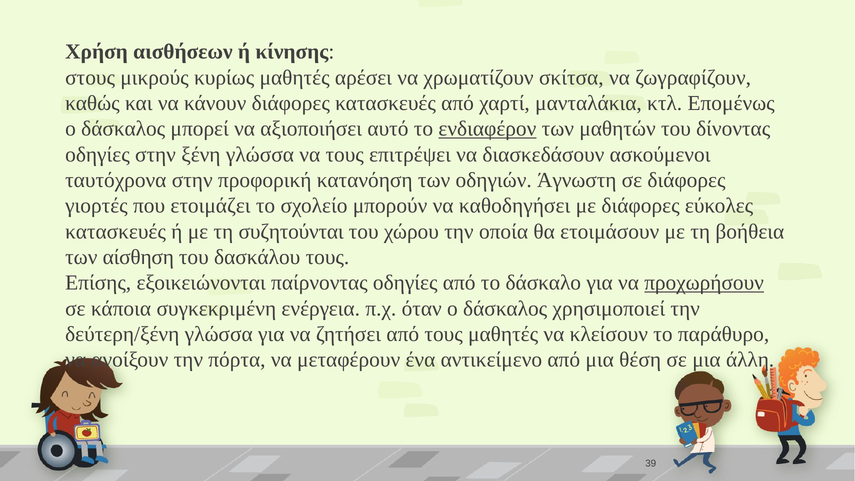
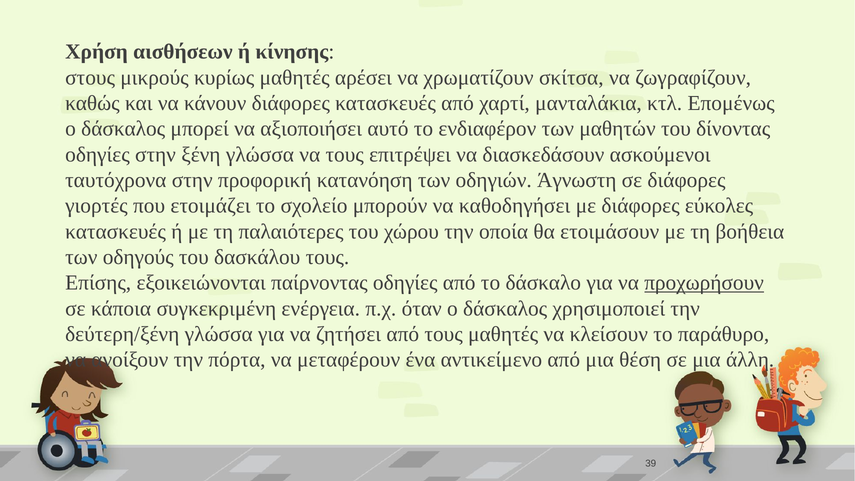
ενδιαφέρον underline: present -> none
συζητούνται: συζητούνται -> παλαιότερες
αίσθηση: αίσθηση -> οδηγούς
